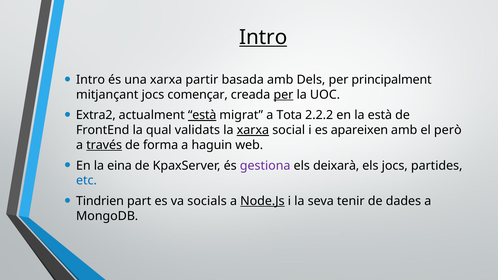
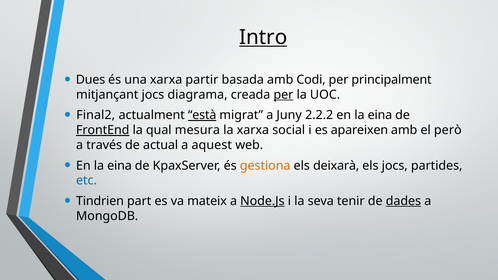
Intro at (91, 80): Intro -> Dues
Dels: Dels -> Codi
començar: començar -> diagrama
Extra2: Extra2 -> Final2
Tota: Tota -> Juny
2.2.2 en la està: està -> eina
FrontEnd underline: none -> present
validats: validats -> mesura
xarxa at (253, 130) underline: present -> none
través underline: present -> none
forma: forma -> actual
haguin: haguin -> aquest
gestiona colour: purple -> orange
socials: socials -> mateix
dades underline: none -> present
